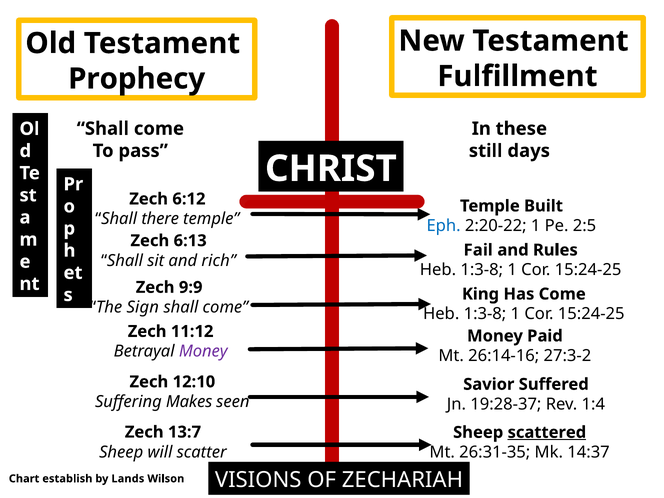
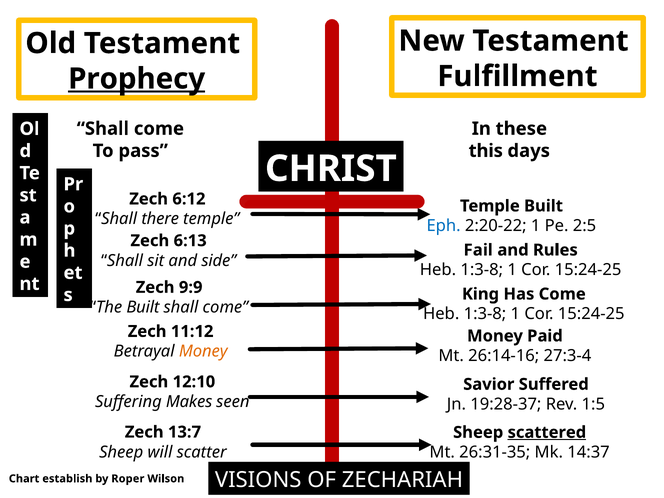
Prophecy underline: none -> present
still: still -> this
rich: rich -> side
The Sign: Sign -> Built
Money at (203, 351) colour: purple -> orange
27:3-2: 27:3-2 -> 27:3-4
1:4: 1:4 -> 1:5
Lands: Lands -> Roper
